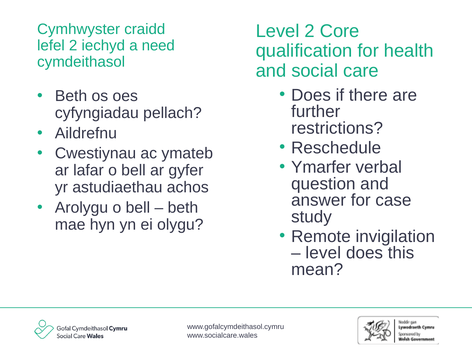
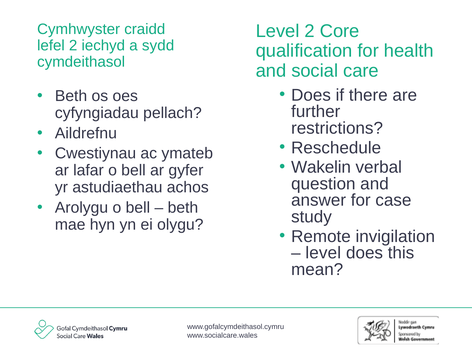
need: need -> sydd
Ymarfer: Ymarfer -> Wakelin
